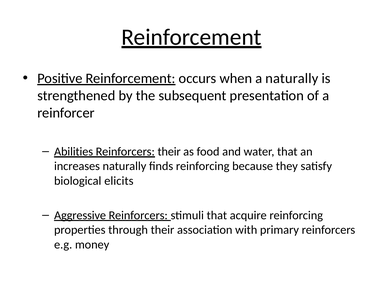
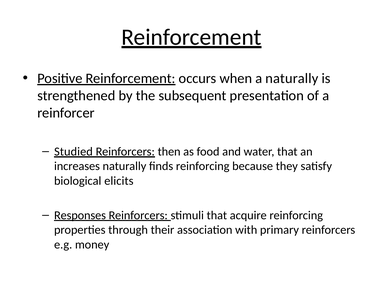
Abilities: Abilities -> Studied
Reinforcers their: their -> then
Aggressive: Aggressive -> Responses
